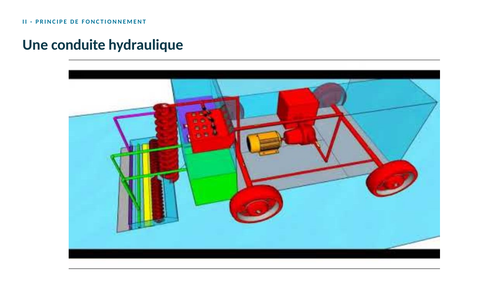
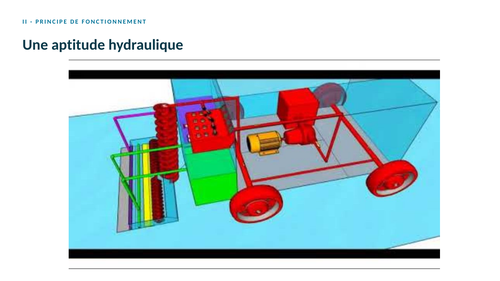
conduite: conduite -> aptitude
